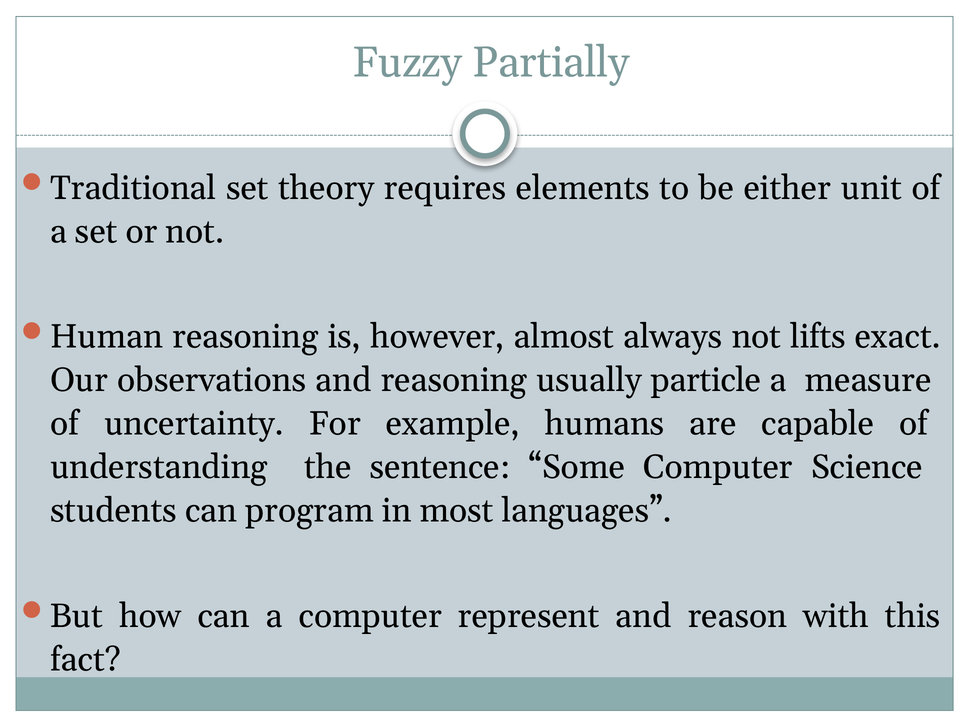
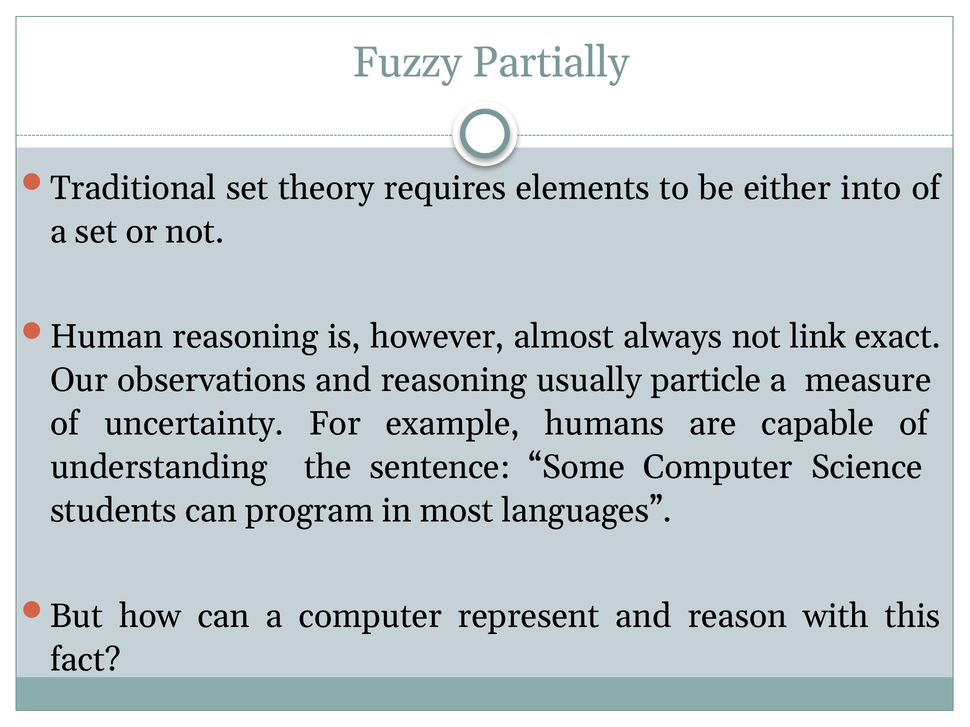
unit: unit -> into
lifts: lifts -> link
